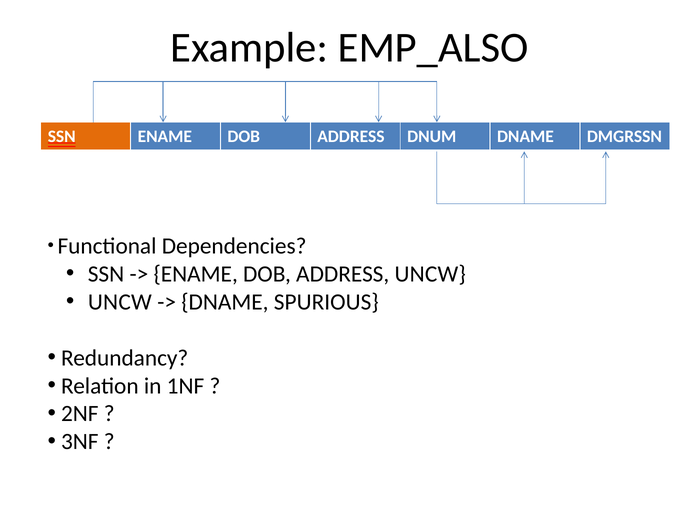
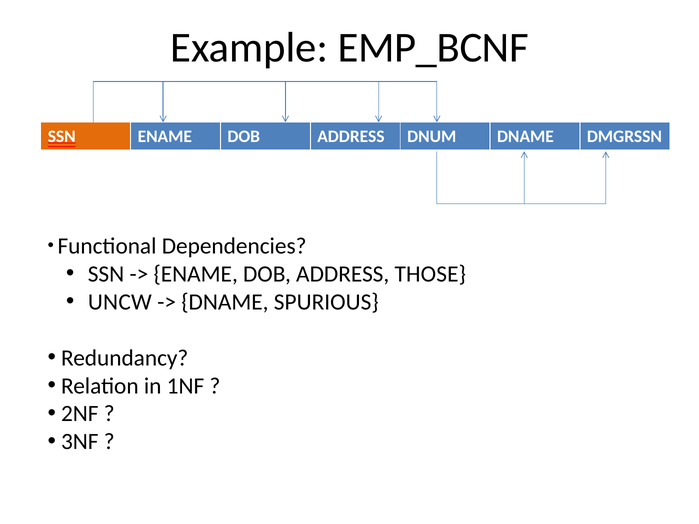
EMP_ALSO: EMP_ALSO -> EMP_BCNF
ADDRESS UNCW: UNCW -> THOSE
